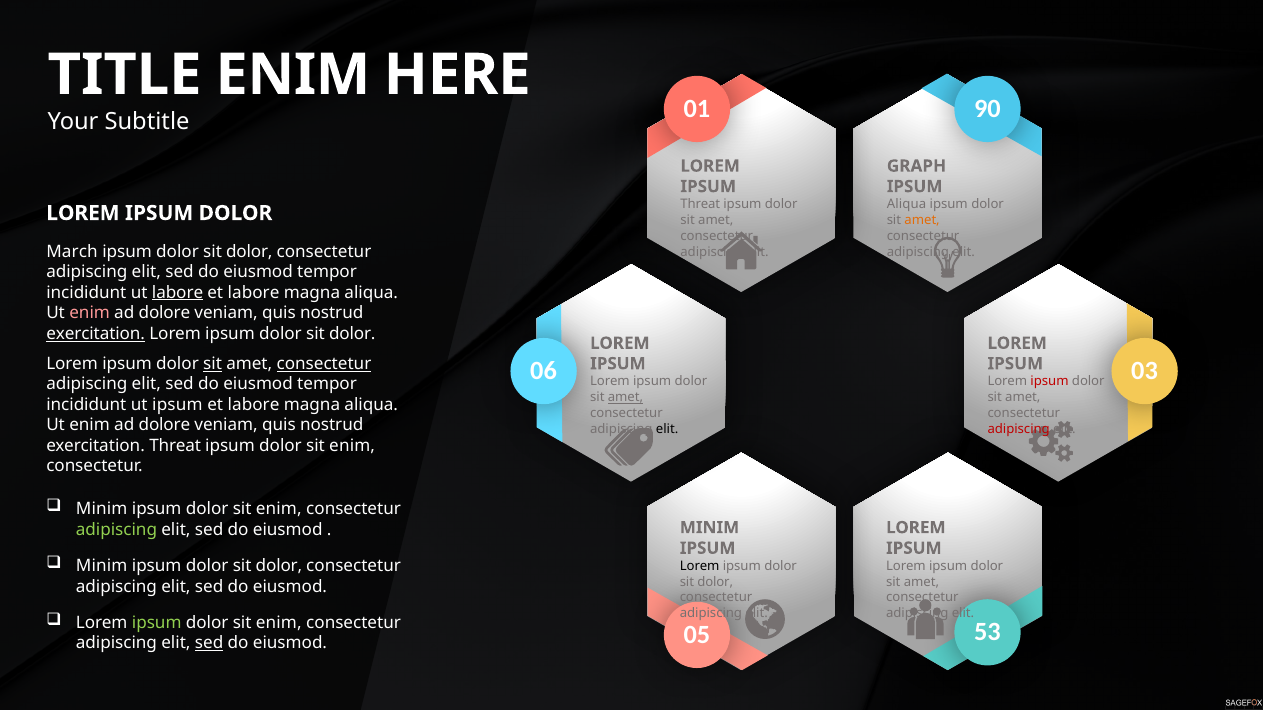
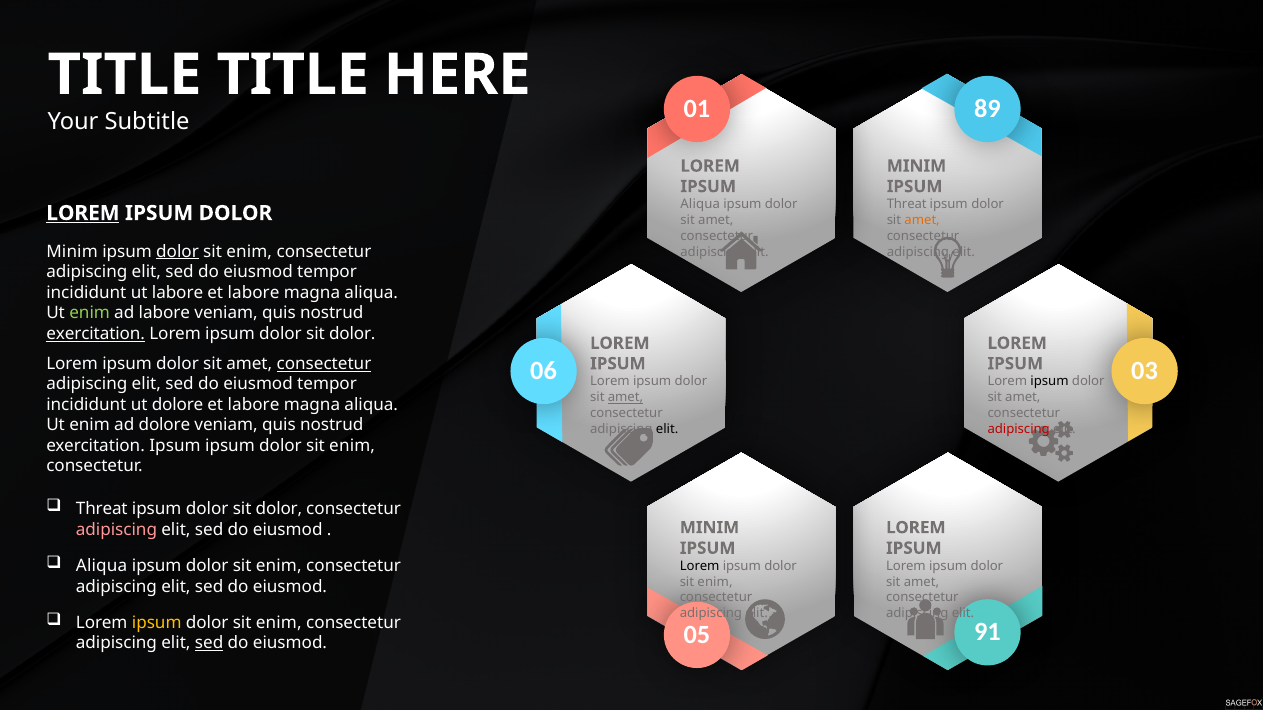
ENIM at (293, 75): ENIM -> TITLE
90: 90 -> 89
GRAPH at (916, 166): GRAPH -> MINIM
Threat at (700, 205): Threat -> Aliqua
Aliqua at (907, 205): Aliqua -> Threat
LOREM at (83, 213) underline: none -> present
March at (72, 252): March -> Minim
dolor at (178, 252) underline: none -> present
dolor at (249, 252): dolor -> enim
labore at (178, 293) underline: present -> none
enim at (90, 313) colour: pink -> light green
dolore at (164, 313): dolore -> labore
sit at (213, 364) underline: present -> none
ipsum at (1050, 382) colour: red -> black
ut ipsum: ipsum -> dolore
exercitation Threat: Threat -> Ipsum
Minim at (102, 509): Minim -> Threat
enim at (279, 509): enim -> dolor
adipiscing at (116, 530) colour: light green -> pink
Minim at (102, 566): Minim -> Aliqua
dolor at (279, 566): dolor -> enim
dolor at (715, 582): dolor -> enim
ipsum at (157, 623) colour: light green -> yellow
53: 53 -> 91
